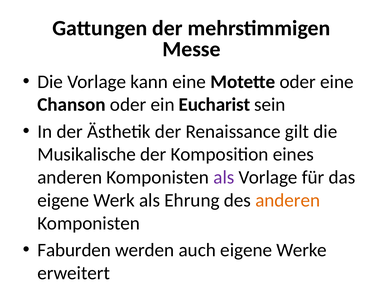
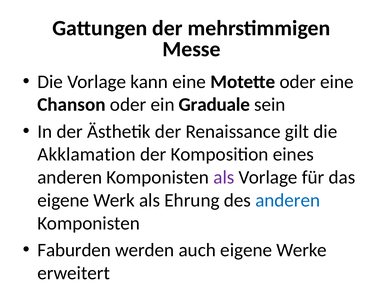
Eucharist: Eucharist -> Graduale
Musikalische: Musikalische -> Akklamation
anderen at (288, 201) colour: orange -> blue
